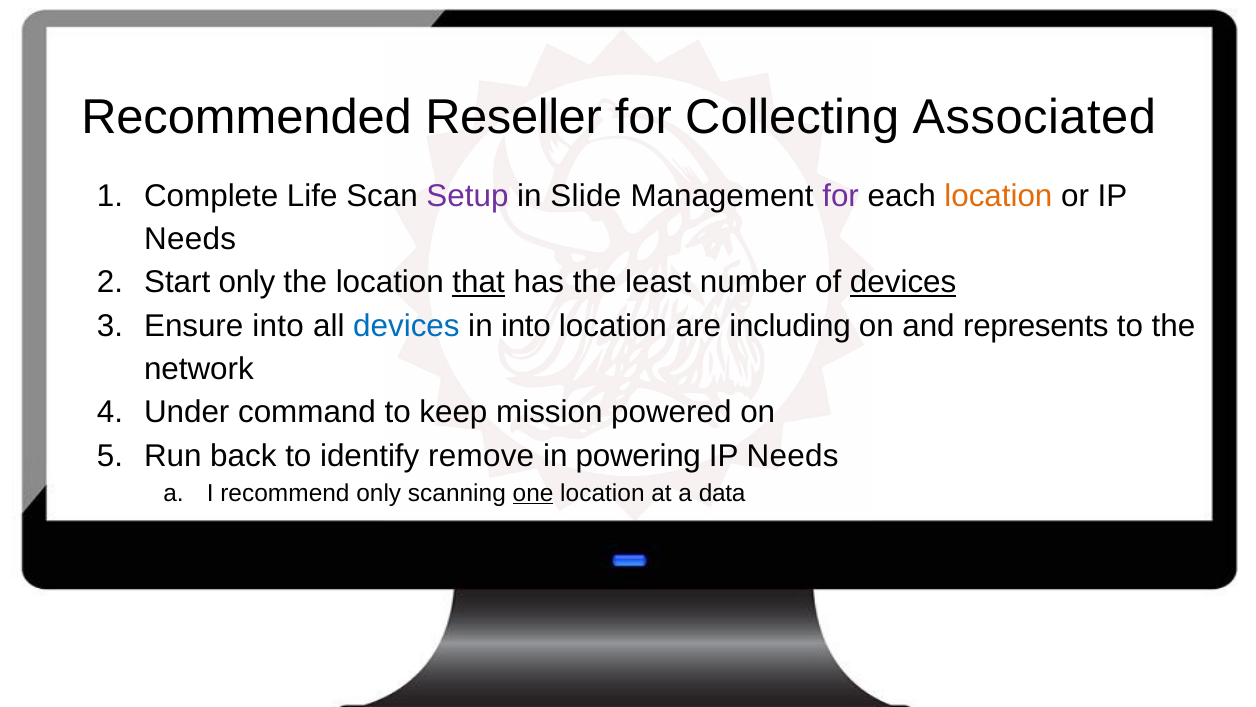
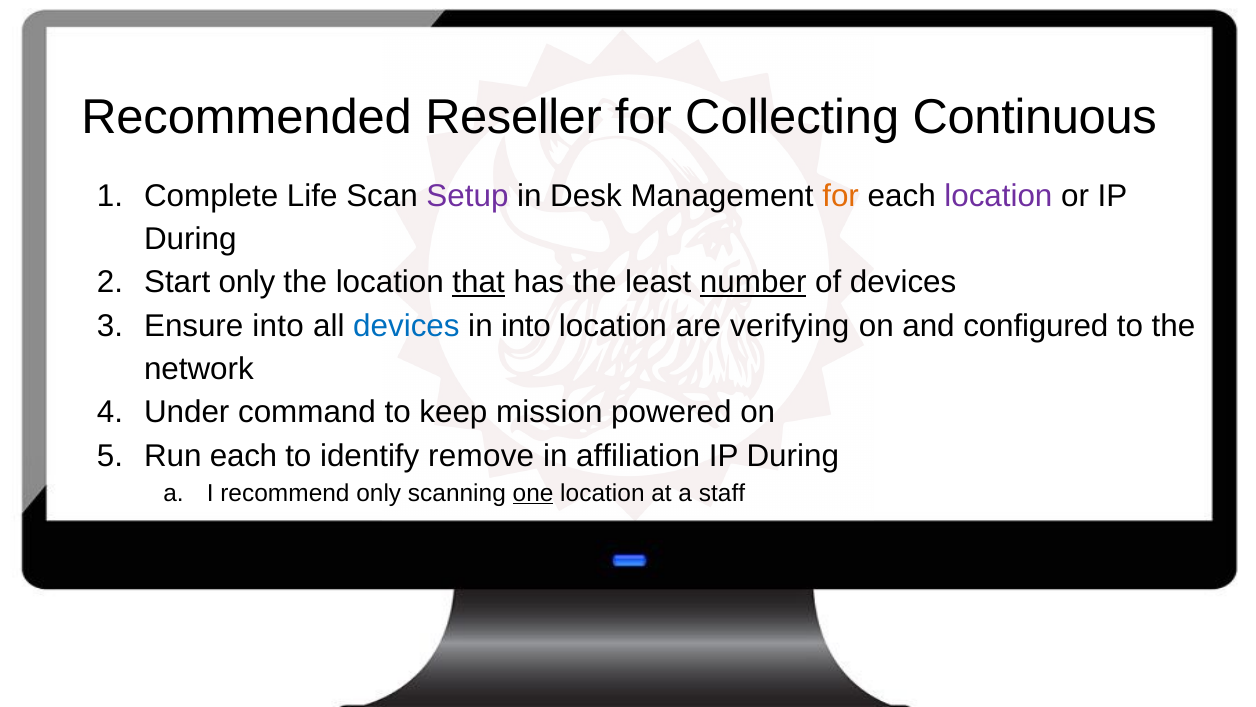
Associated: Associated -> Continuous
Slide: Slide -> Desk
for at (841, 196) colour: purple -> orange
location at (998, 196) colour: orange -> purple
Needs at (190, 239): Needs -> During
number underline: none -> present
devices at (903, 282) underline: present -> none
including: including -> verifying
represents: represents -> configured
Run back: back -> each
powering: powering -> affiliation
Needs at (793, 455): Needs -> During
data: data -> staff
